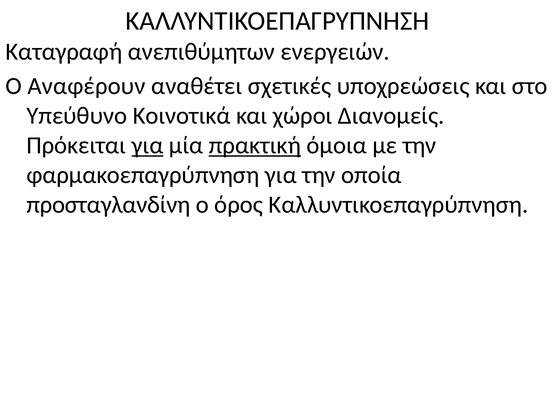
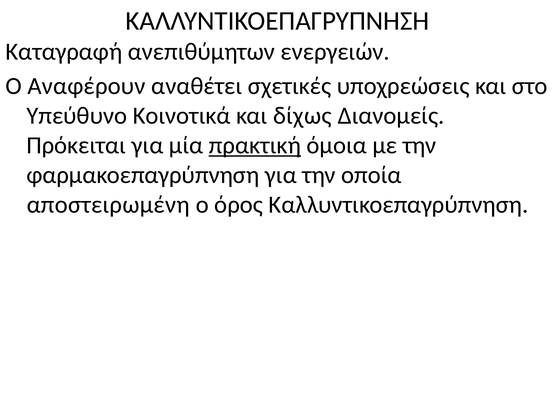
χώροι: χώροι -> δίχως
για at (147, 145) underline: present -> none
προσταγλανδίνη: προσταγλανδίνη -> αποστειρωμένη
